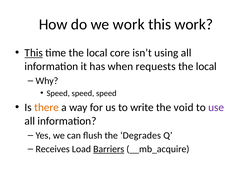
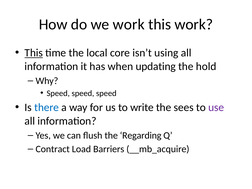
requests: requests -> updating
local at (206, 66): local -> hold
there colour: orange -> blue
void: void -> sees
Degrades: Degrades -> Regarding
Receives: Receives -> Contract
Barriers underline: present -> none
